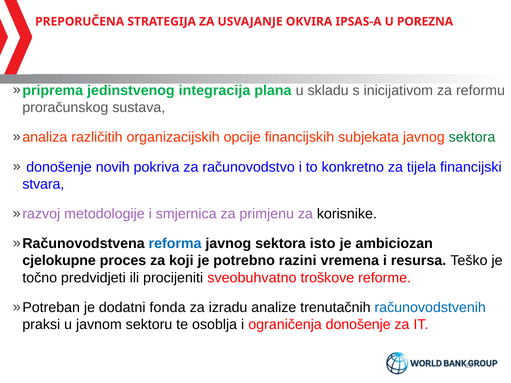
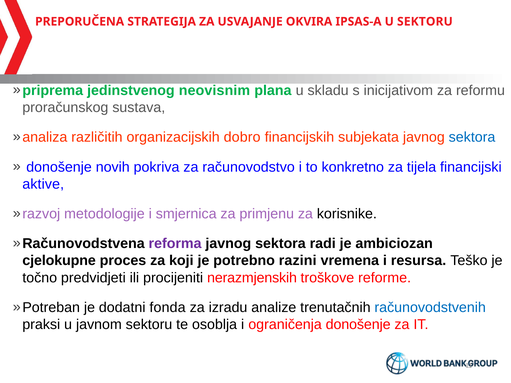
U POREZNA: POREZNA -> SEKTORU
integracija: integracija -> neovisnim
opcije: opcije -> dobro
sektora at (472, 137) colour: green -> blue
stvara: stvara -> aktive
reforma colour: blue -> purple
isto: isto -> radi
sveobuhvatno: sveobuhvatno -> nerazmjenskih
